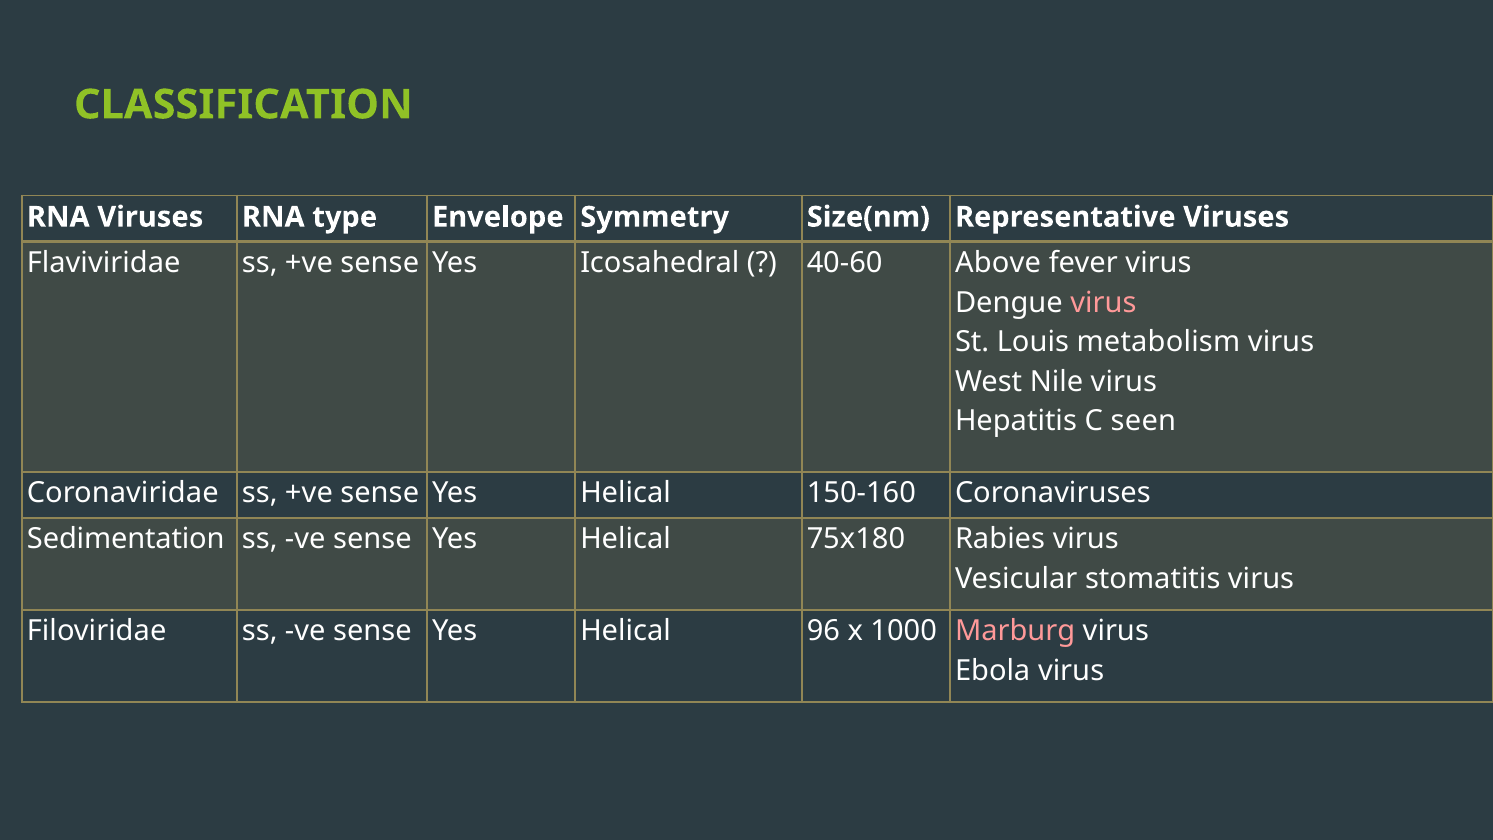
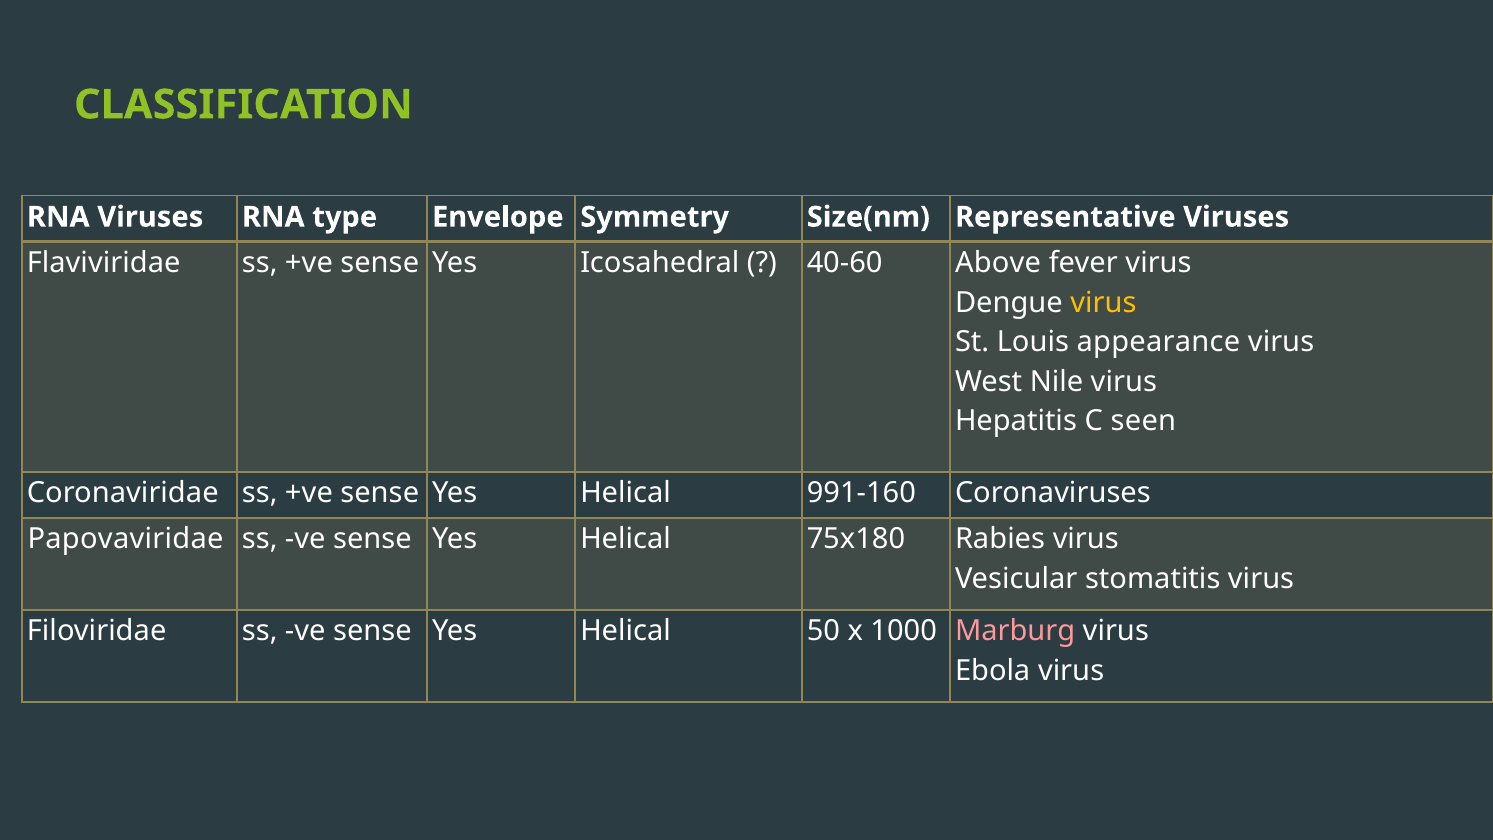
virus at (1104, 303) colour: pink -> yellow
metabolism: metabolism -> appearance
150-160: 150-160 -> 991-160
Sedimentation: Sedimentation -> Papovaviridae
96: 96 -> 50
